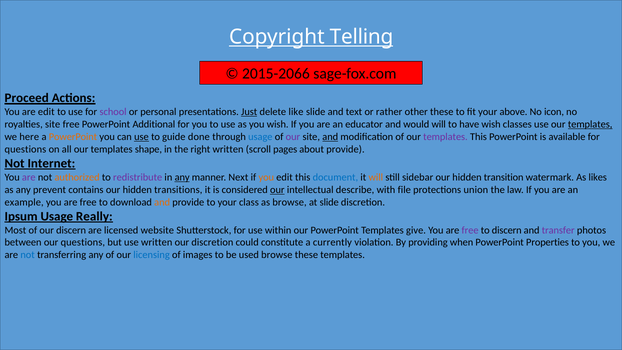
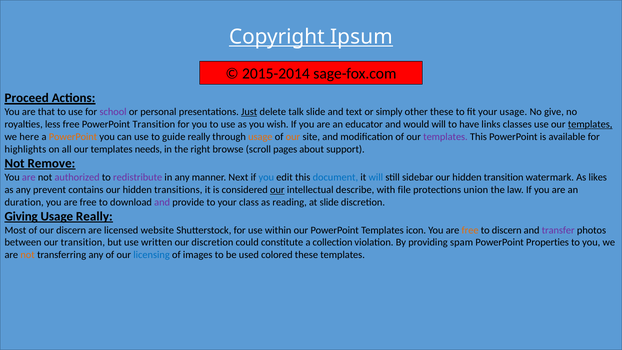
Telling: Telling -> Ipsum
2015-2066: 2015-2066 -> 2015-2014
are edit: edit -> that
like: like -> talk
rather: rather -> simply
your above: above -> usage
icon: icon -> give
royalties site: site -> less
PowerPoint Additional: Additional -> Transition
have wish: wish -> links
use at (141, 137) underline: present -> none
guide done: done -> really
usage at (260, 137) colour: blue -> orange
our at (293, 137) colour: purple -> orange
and at (330, 137) underline: present -> none
questions at (25, 149): questions -> highlights
shape: shape -> needs
right written: written -> browse
about provide: provide -> support
Internet: Internet -> Remove
authorized colour: orange -> purple
any at (182, 177) underline: present -> none
you at (266, 177) colour: orange -> blue
will at (376, 177) colour: orange -> blue
example: example -> duration
and at (162, 202) colour: orange -> purple
as browse: browse -> reading
Ipsum: Ipsum -> Giving
give: give -> icon
free at (470, 230) colour: purple -> orange
our questions: questions -> transition
currently: currently -> collection
when: when -> spam
not at (28, 255) colour: blue -> orange
used browse: browse -> colored
